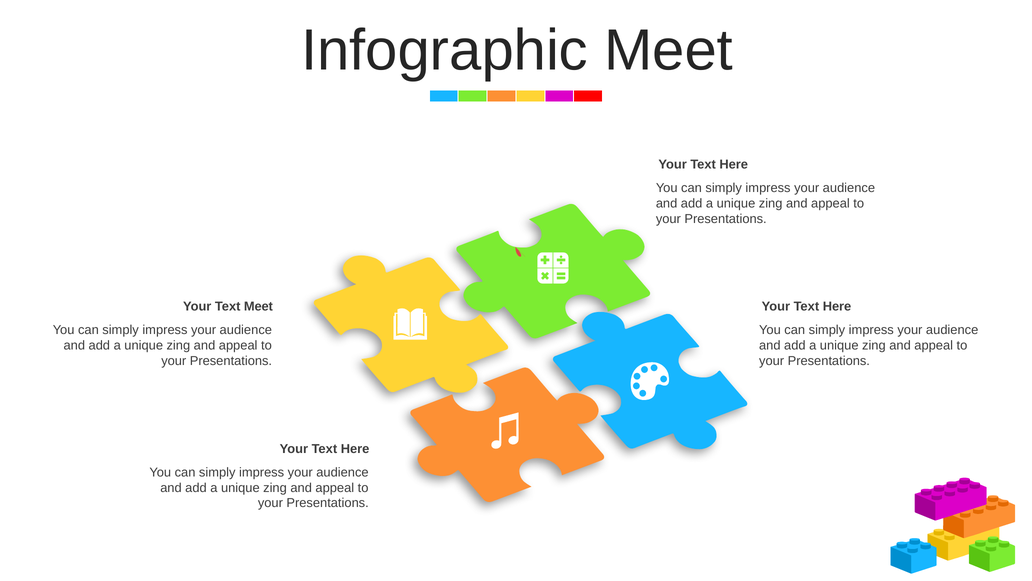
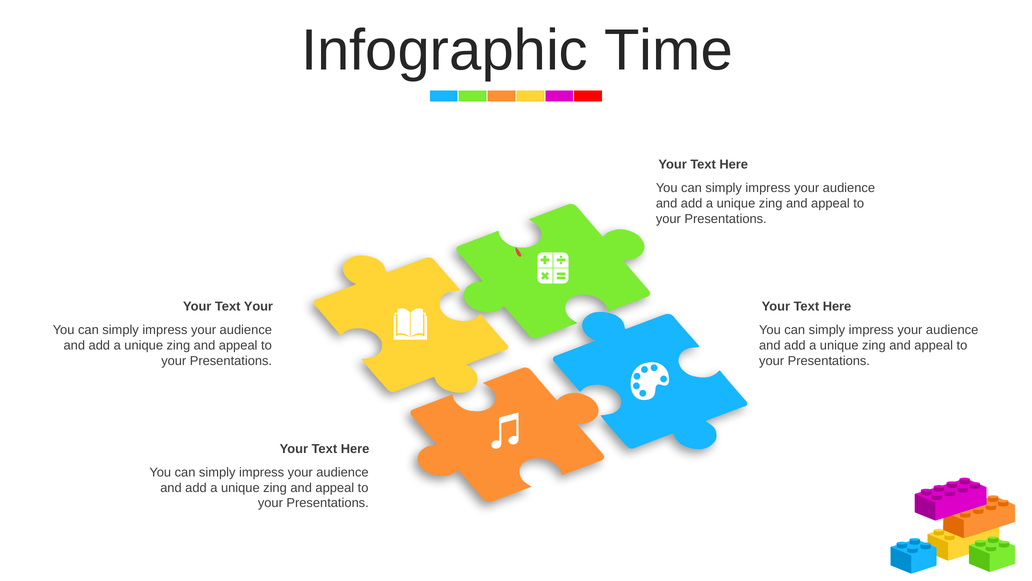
Infographic Meet: Meet -> Time
Text Meet: Meet -> Your
